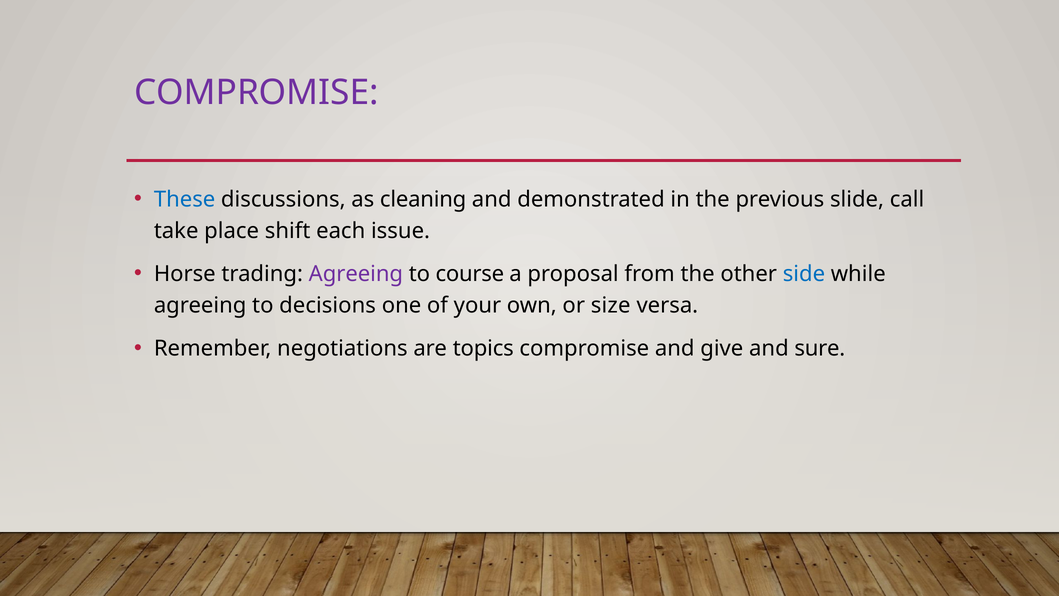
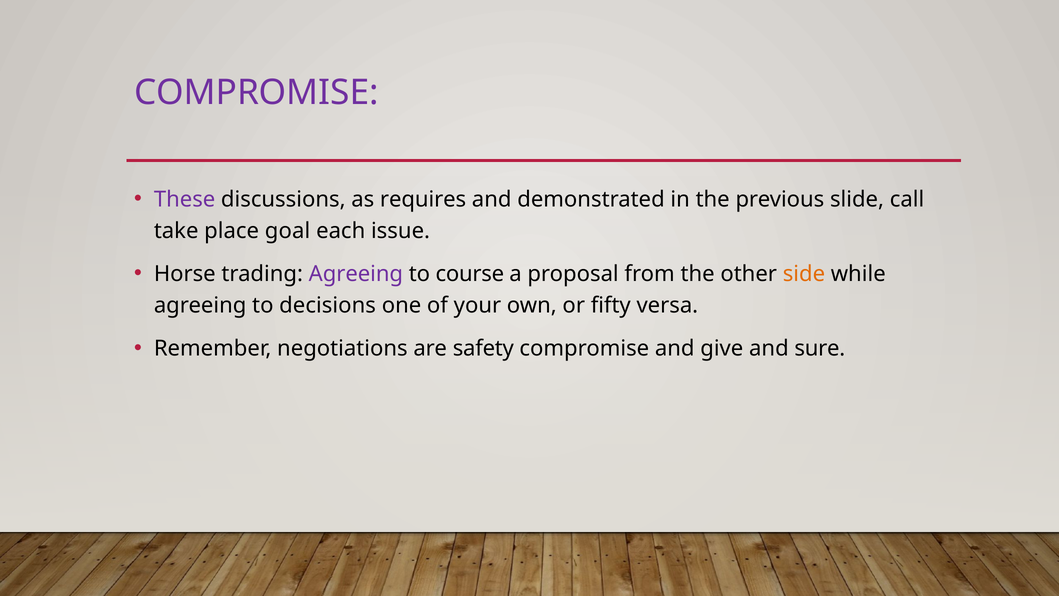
These colour: blue -> purple
cleaning: cleaning -> requires
shift: shift -> goal
side colour: blue -> orange
size: size -> fifty
topics: topics -> safety
